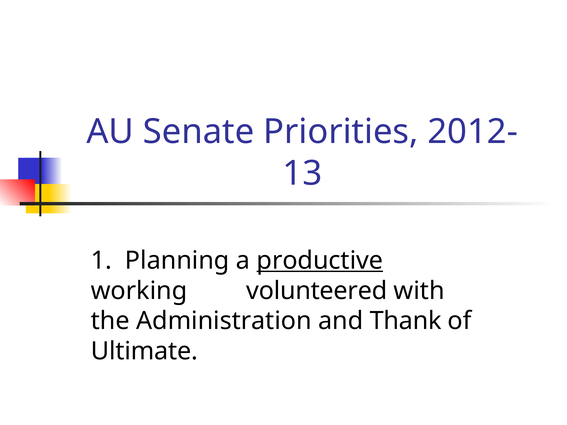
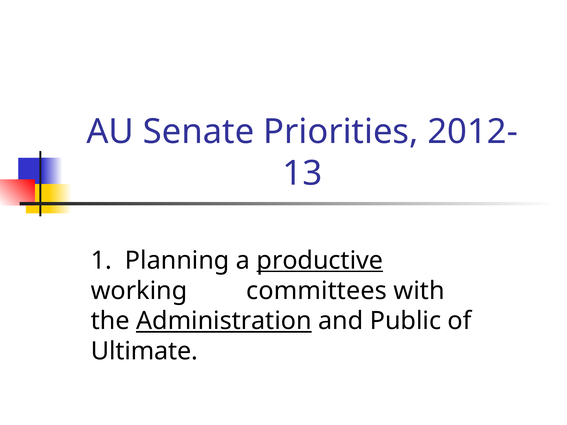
volunteered: volunteered -> committees
Administration underline: none -> present
Thank: Thank -> Public
